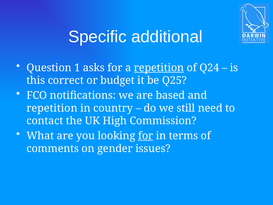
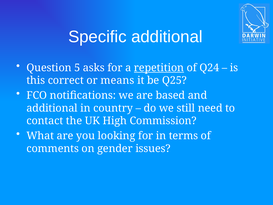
1: 1 -> 5
budget: budget -> means
repetition at (52, 108): repetition -> additional
for at (146, 136) underline: present -> none
